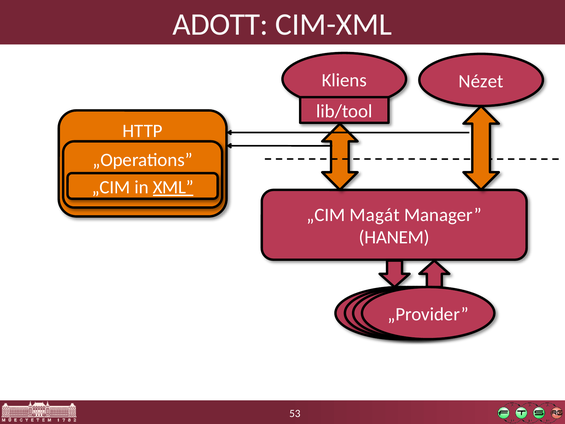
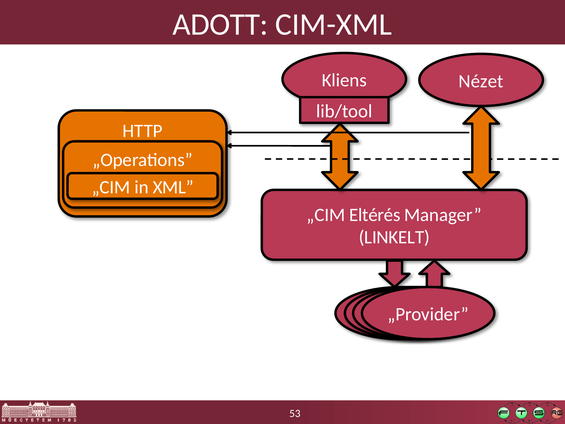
XML underline: present -> none
Magát: Magát -> Eltérés
HANEM: HANEM -> LINKELT
